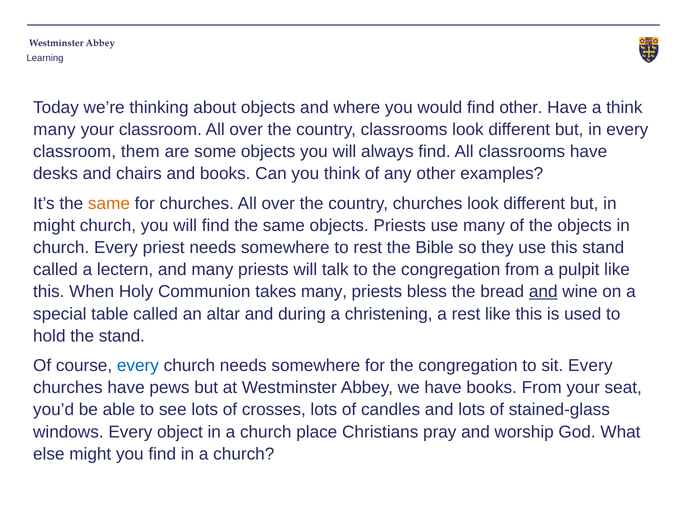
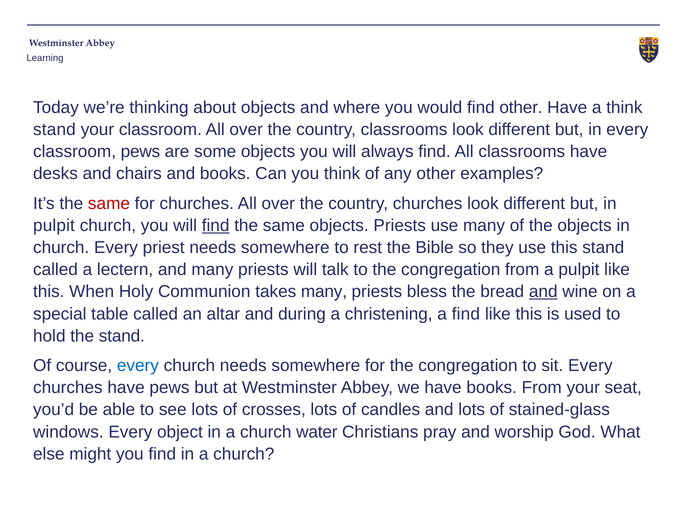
many at (54, 129): many -> stand
classroom them: them -> pews
same at (109, 203) colour: orange -> red
might at (54, 225): might -> pulpit
find at (216, 225) underline: none -> present
a rest: rest -> find
place: place -> water
